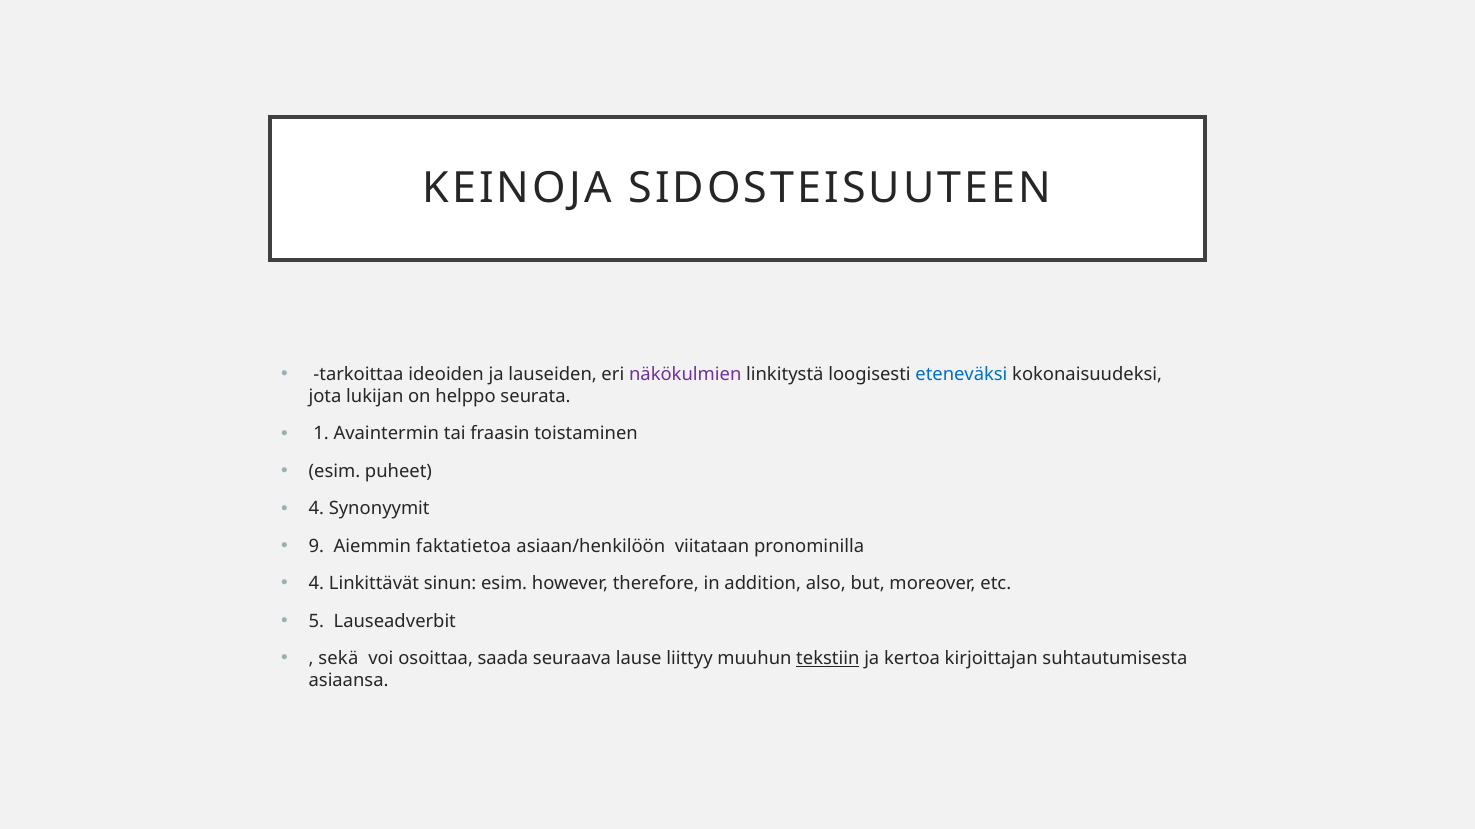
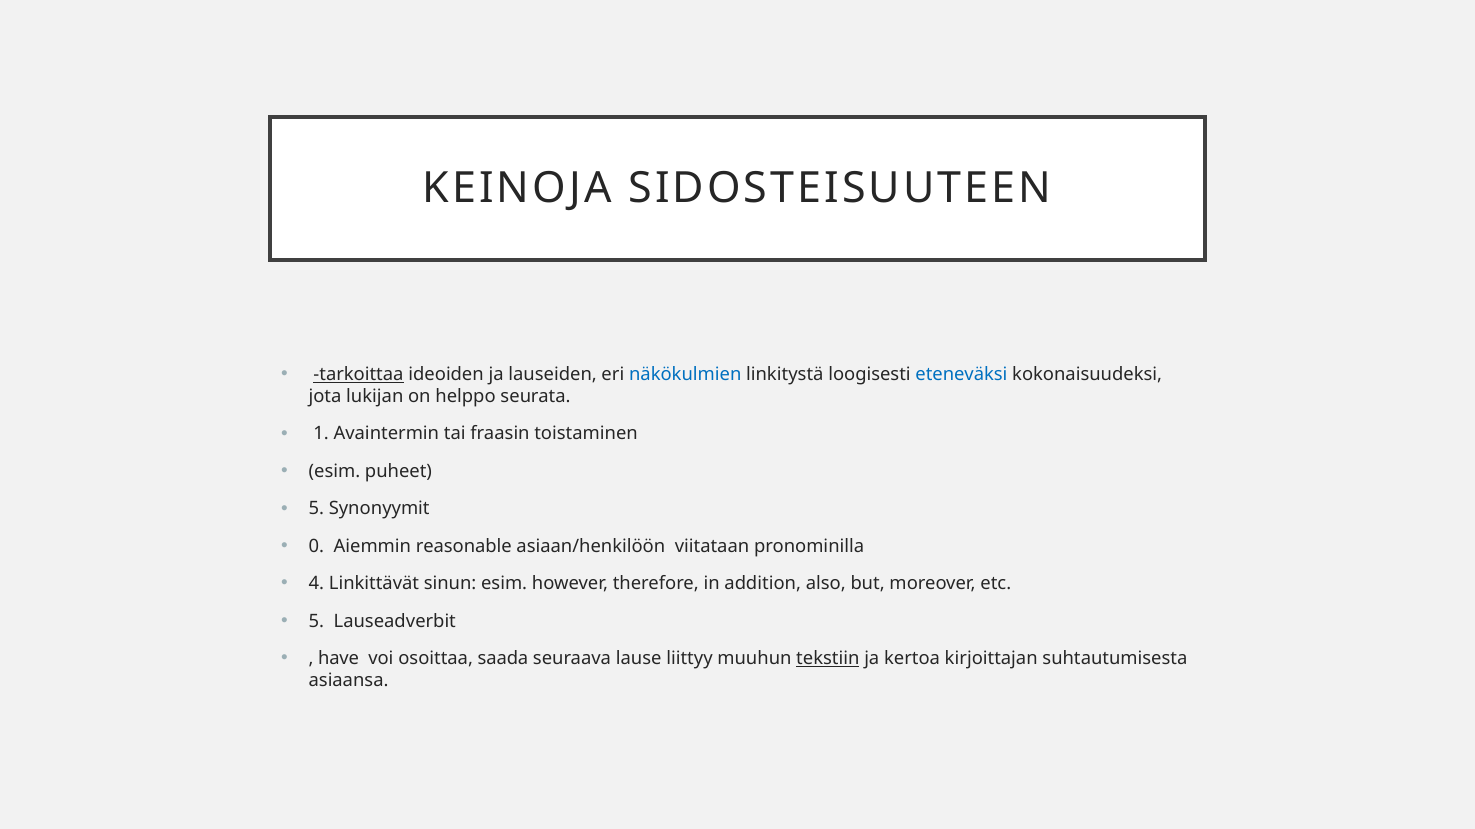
tarkoittaa underline: none -> present
näkökulmien colour: purple -> blue
4 at (316, 509): 4 -> 5
9: 9 -> 0
faktatietoa: faktatietoa -> reasonable
sekä: sekä -> have
